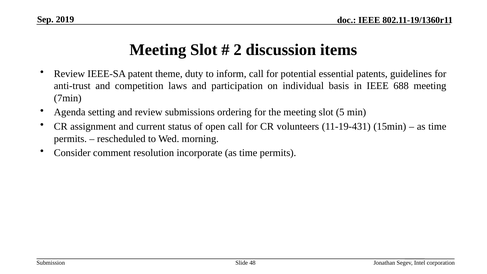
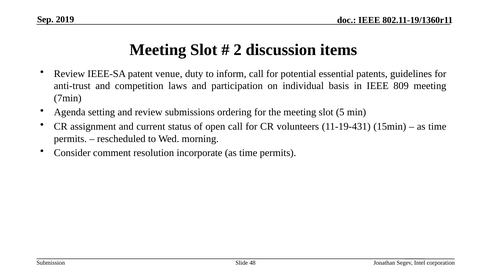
theme: theme -> venue
688: 688 -> 809
